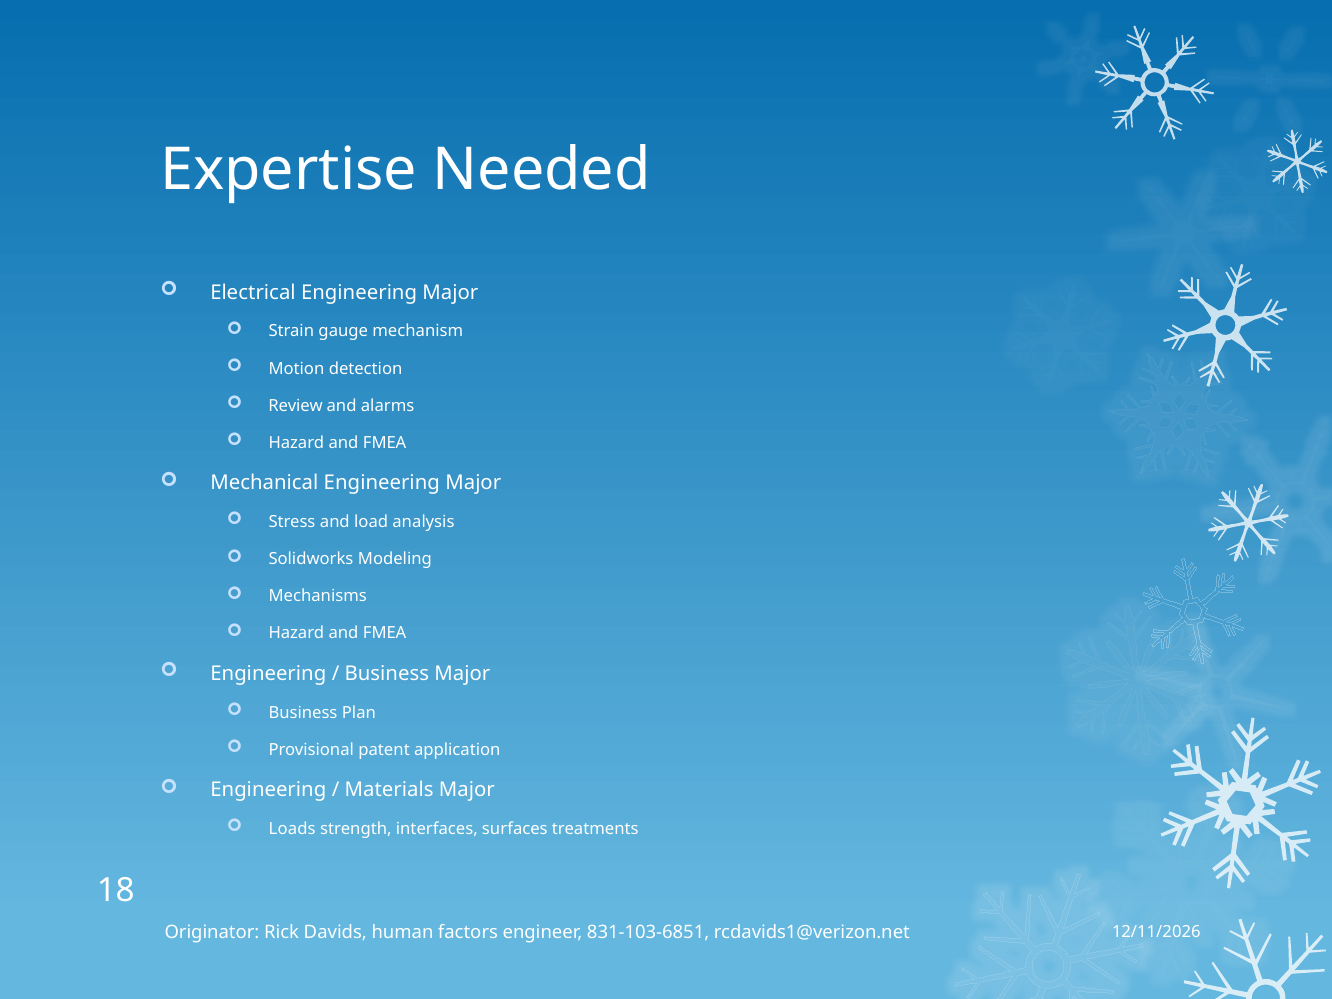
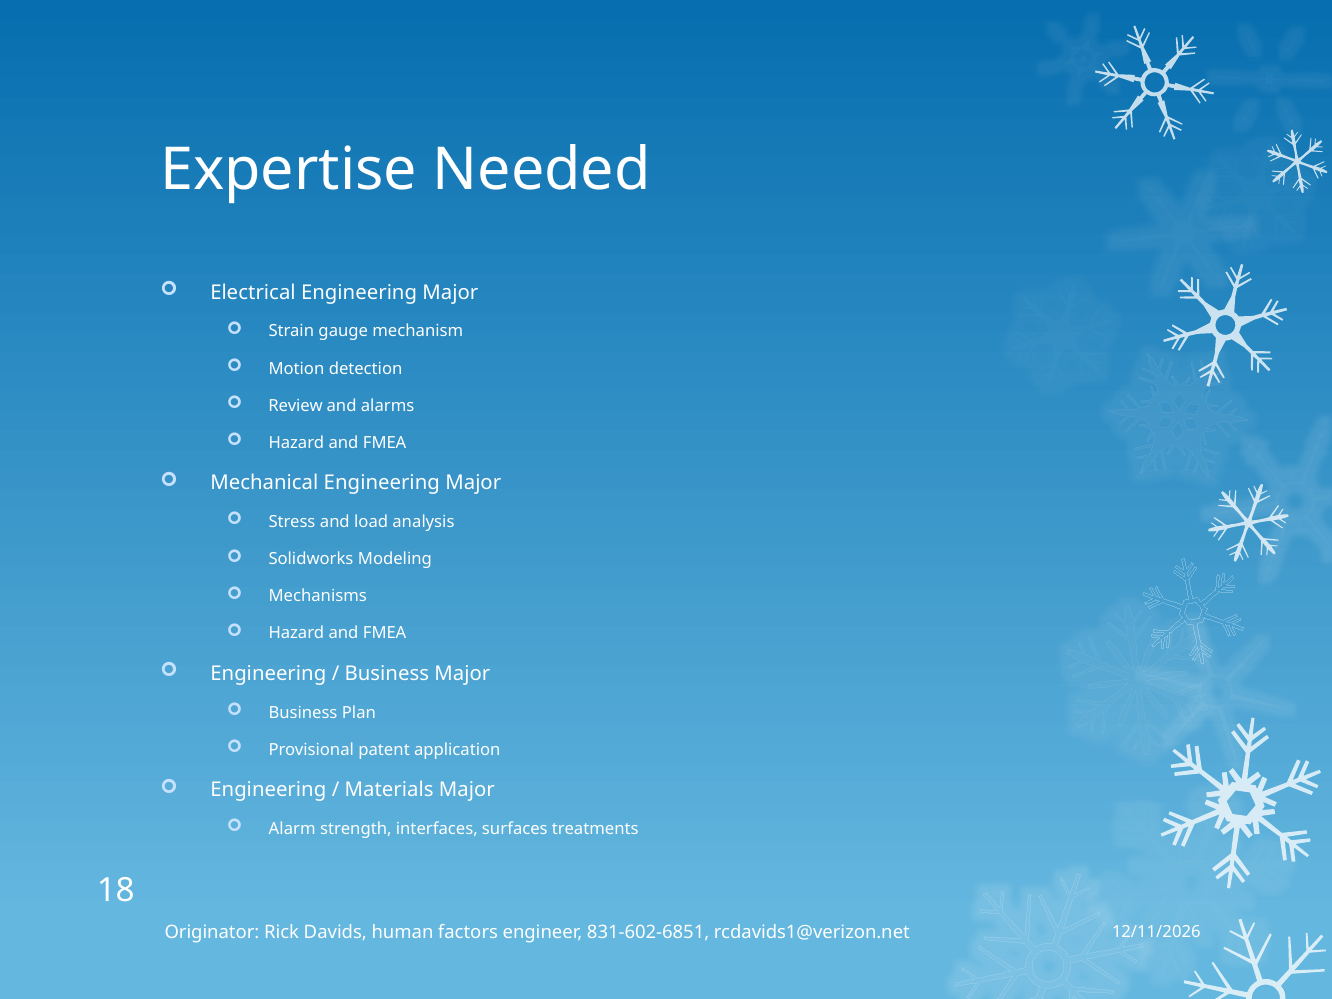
Loads: Loads -> Alarm
831-103-6851: 831-103-6851 -> 831-602-6851
